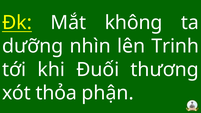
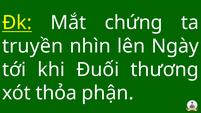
không: không -> chứng
dưỡng: dưỡng -> truyền
Trinh: Trinh -> Ngày
